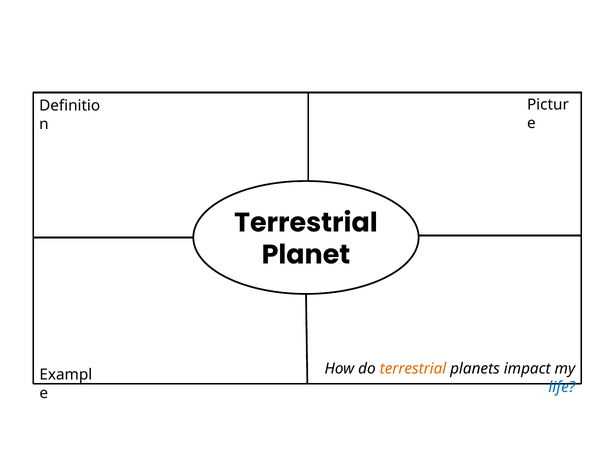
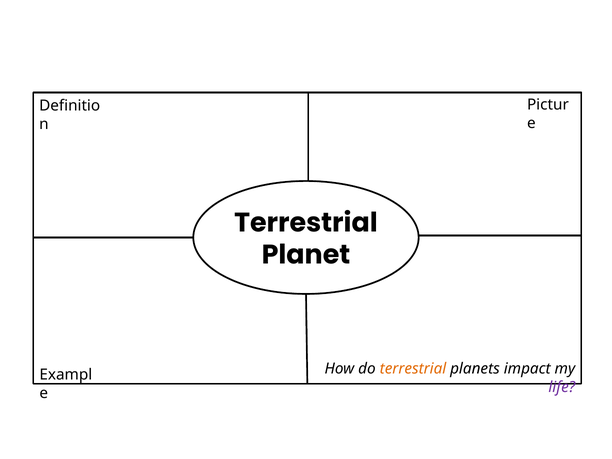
life colour: blue -> purple
